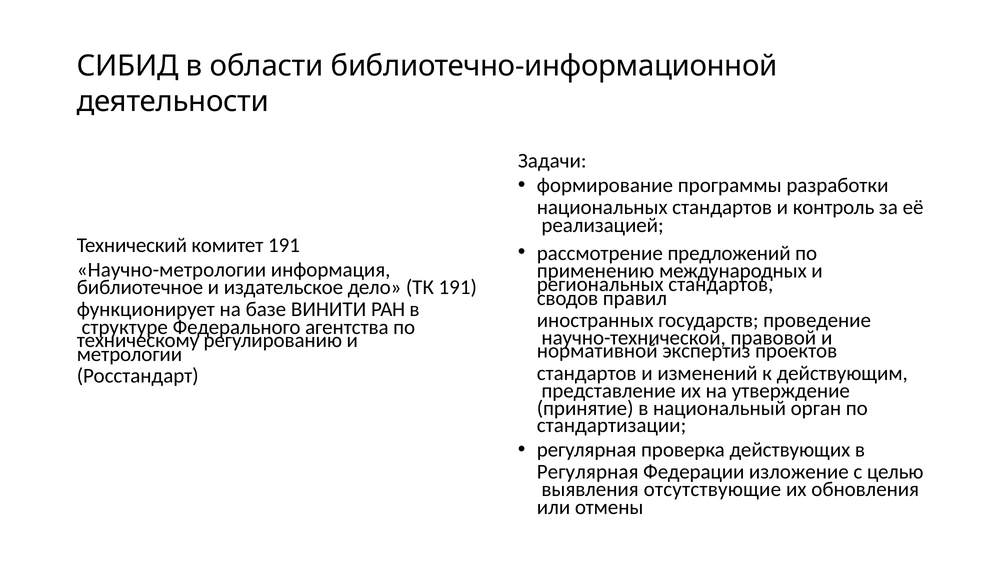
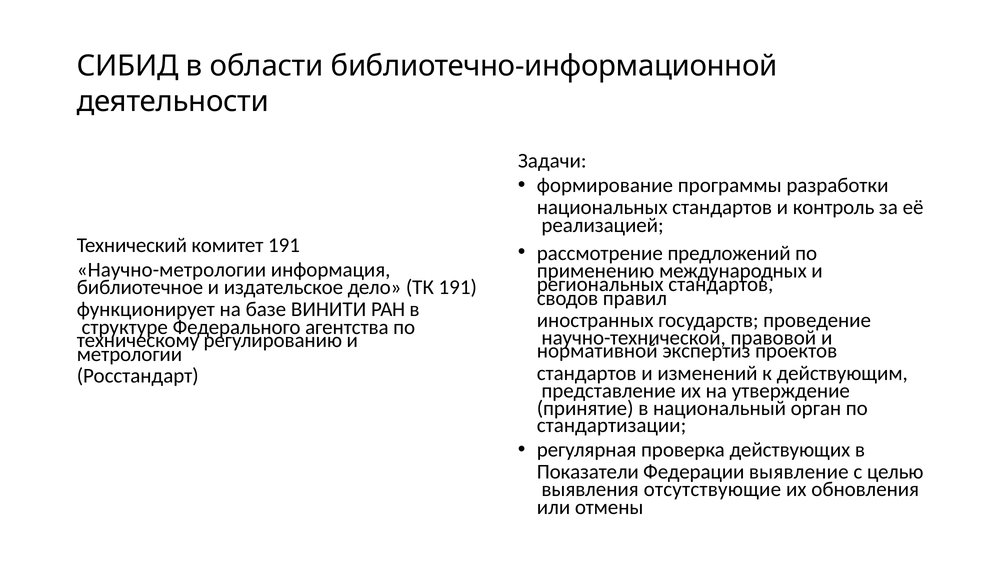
Регулярная at (588, 472): Регулярная -> Показатели
изложение: изложение -> выявление
